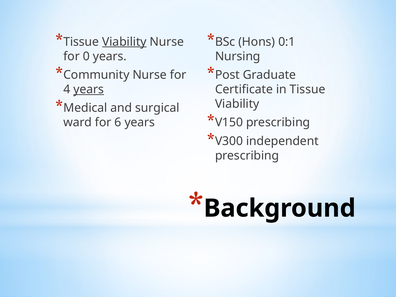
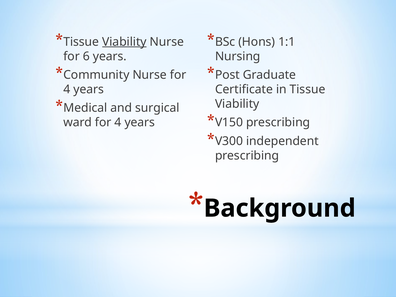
0:1: 0:1 -> 1:1
0: 0 -> 6
years at (89, 89) underline: present -> none
ward for 6: 6 -> 4
